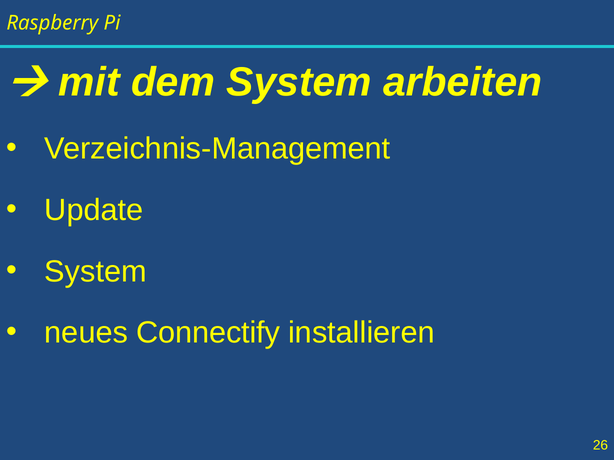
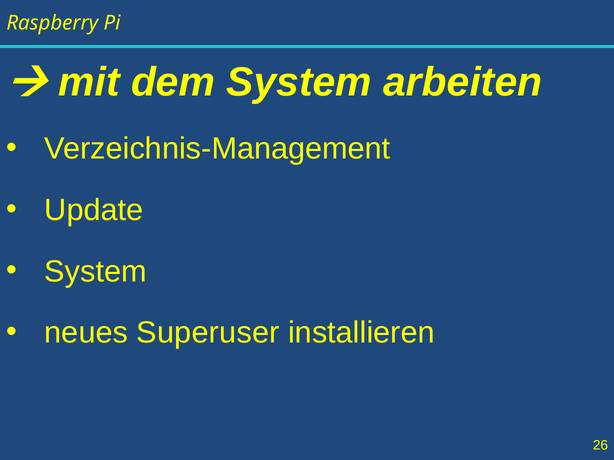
Connectify: Connectify -> Superuser
